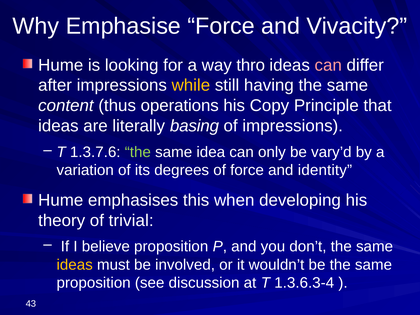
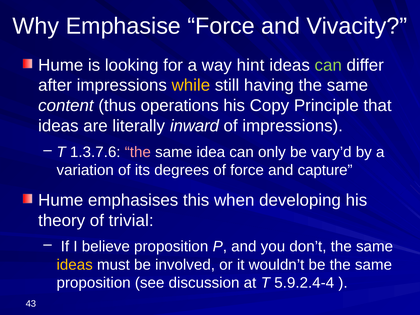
thro: thro -> hint
can at (328, 65) colour: pink -> light green
basing: basing -> inward
the at (138, 152) colour: light green -> pink
identity: identity -> capture
1.3.6.3-4: 1.3.6.3-4 -> 5.9.2.4-4
